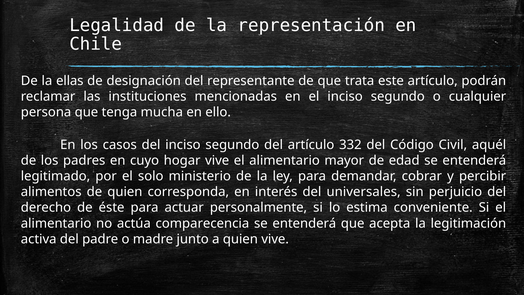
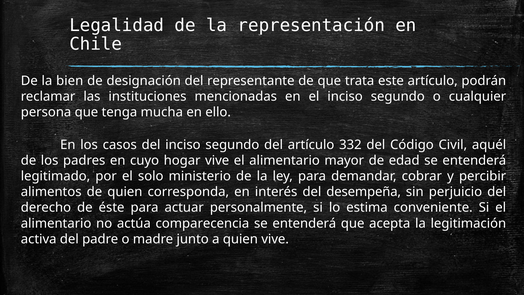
ellas: ellas -> bien
universales: universales -> desempeña
